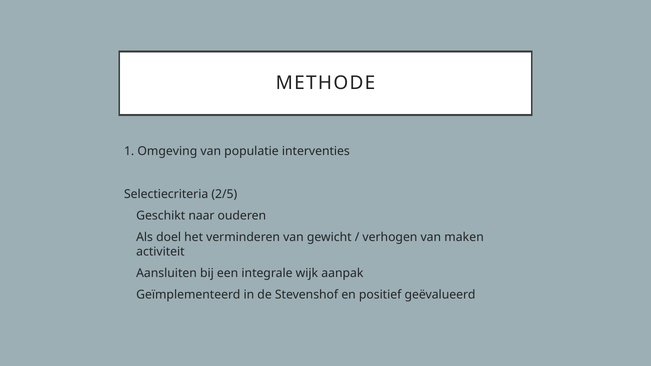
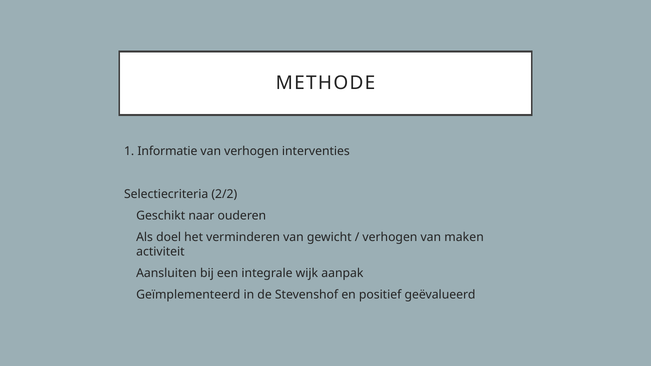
Omgeving: Omgeving -> Informatie
van populatie: populatie -> verhogen
2/5: 2/5 -> 2/2
